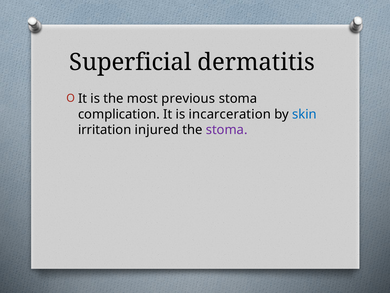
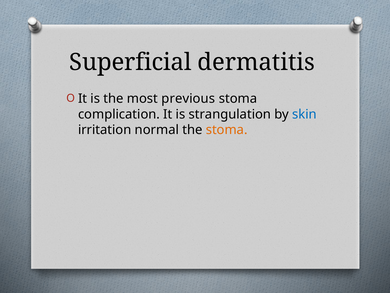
incarceration: incarceration -> strangulation
injured: injured -> normal
stoma at (227, 130) colour: purple -> orange
